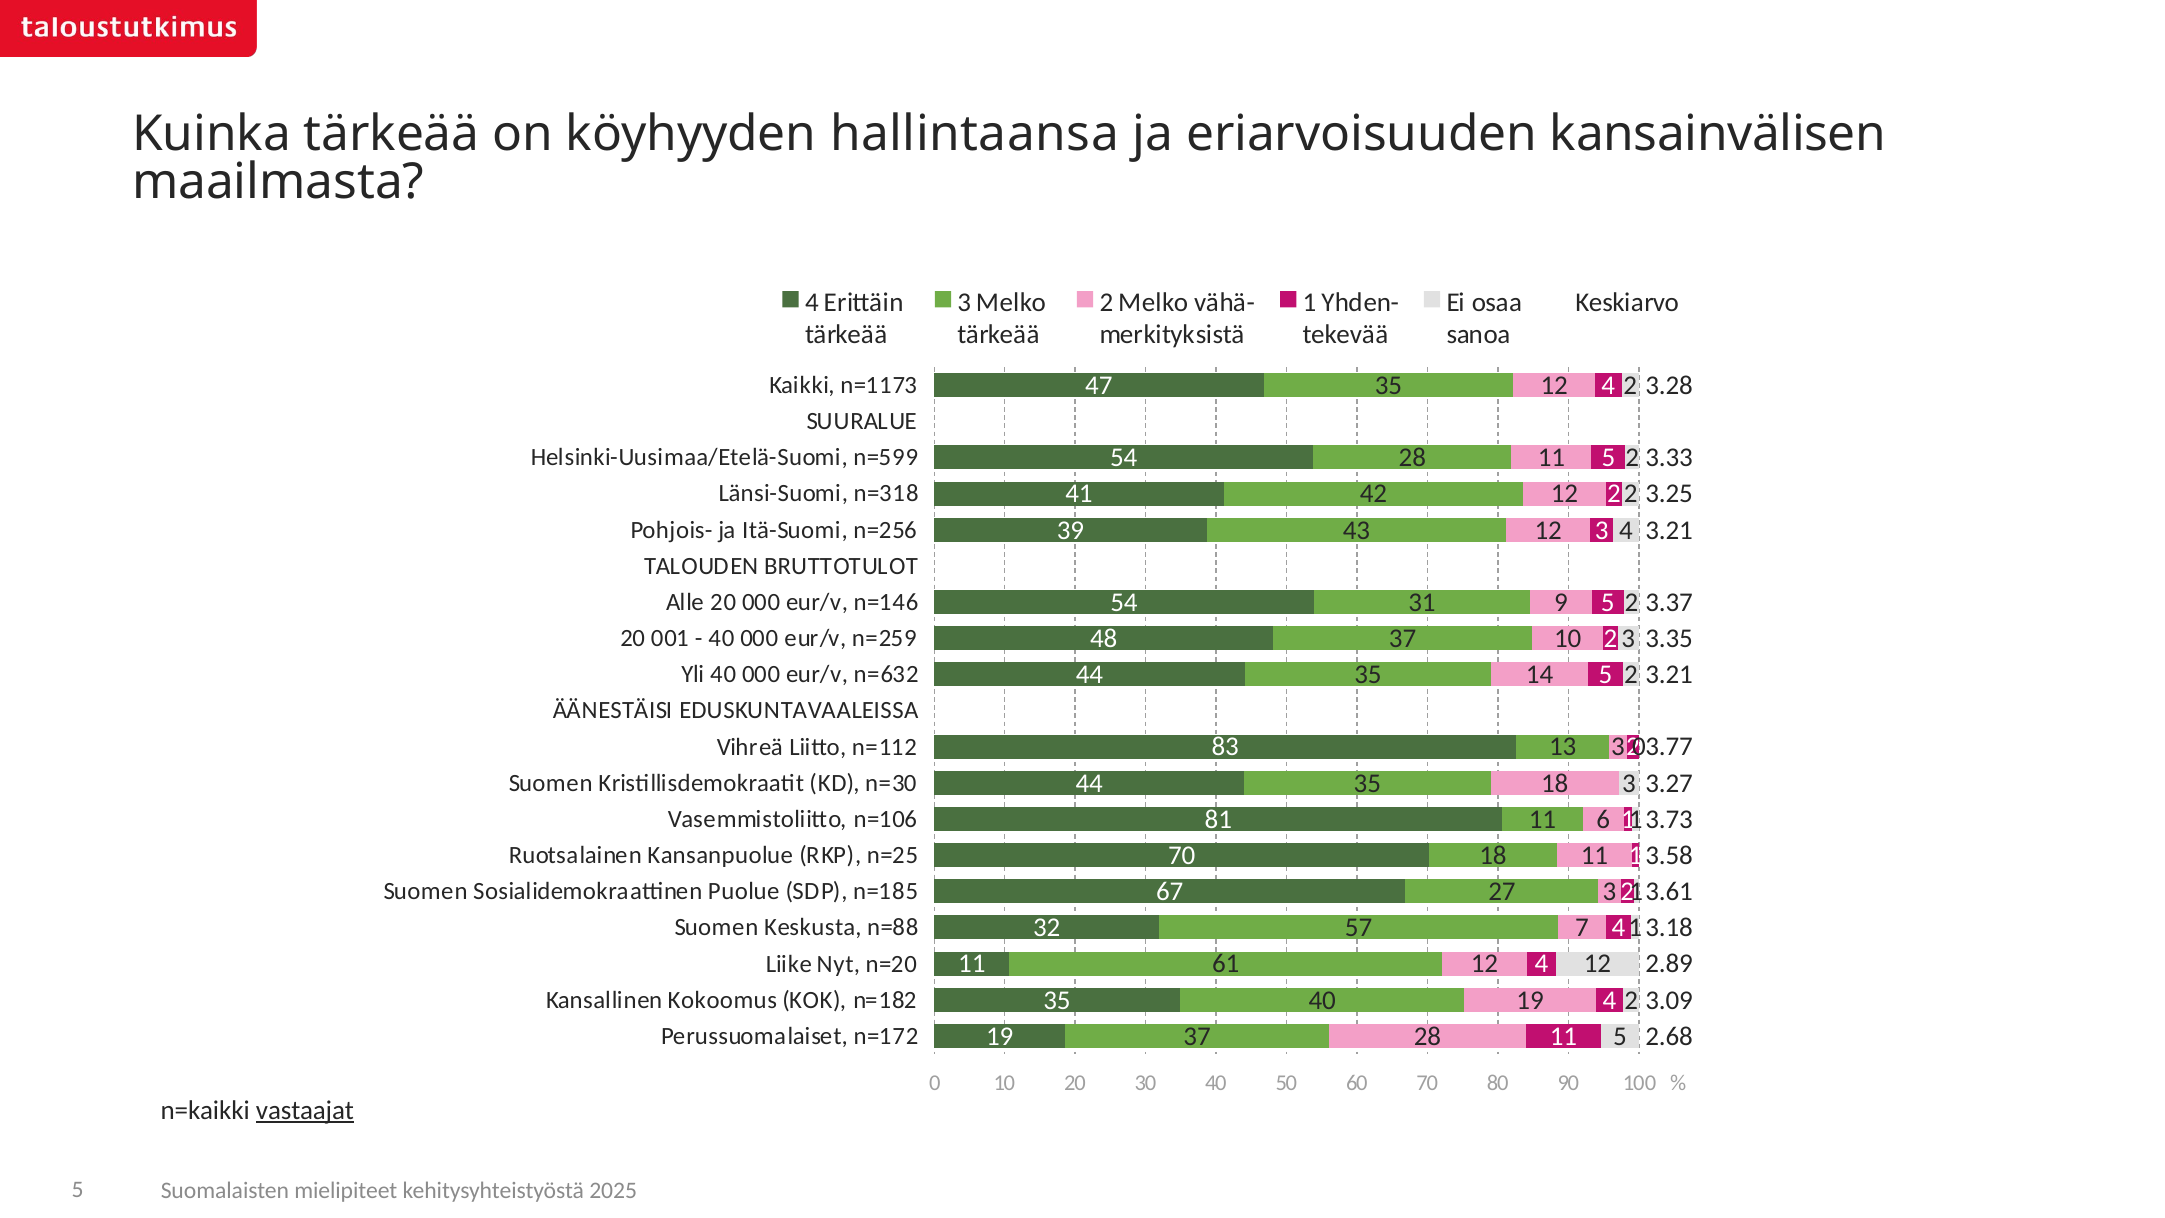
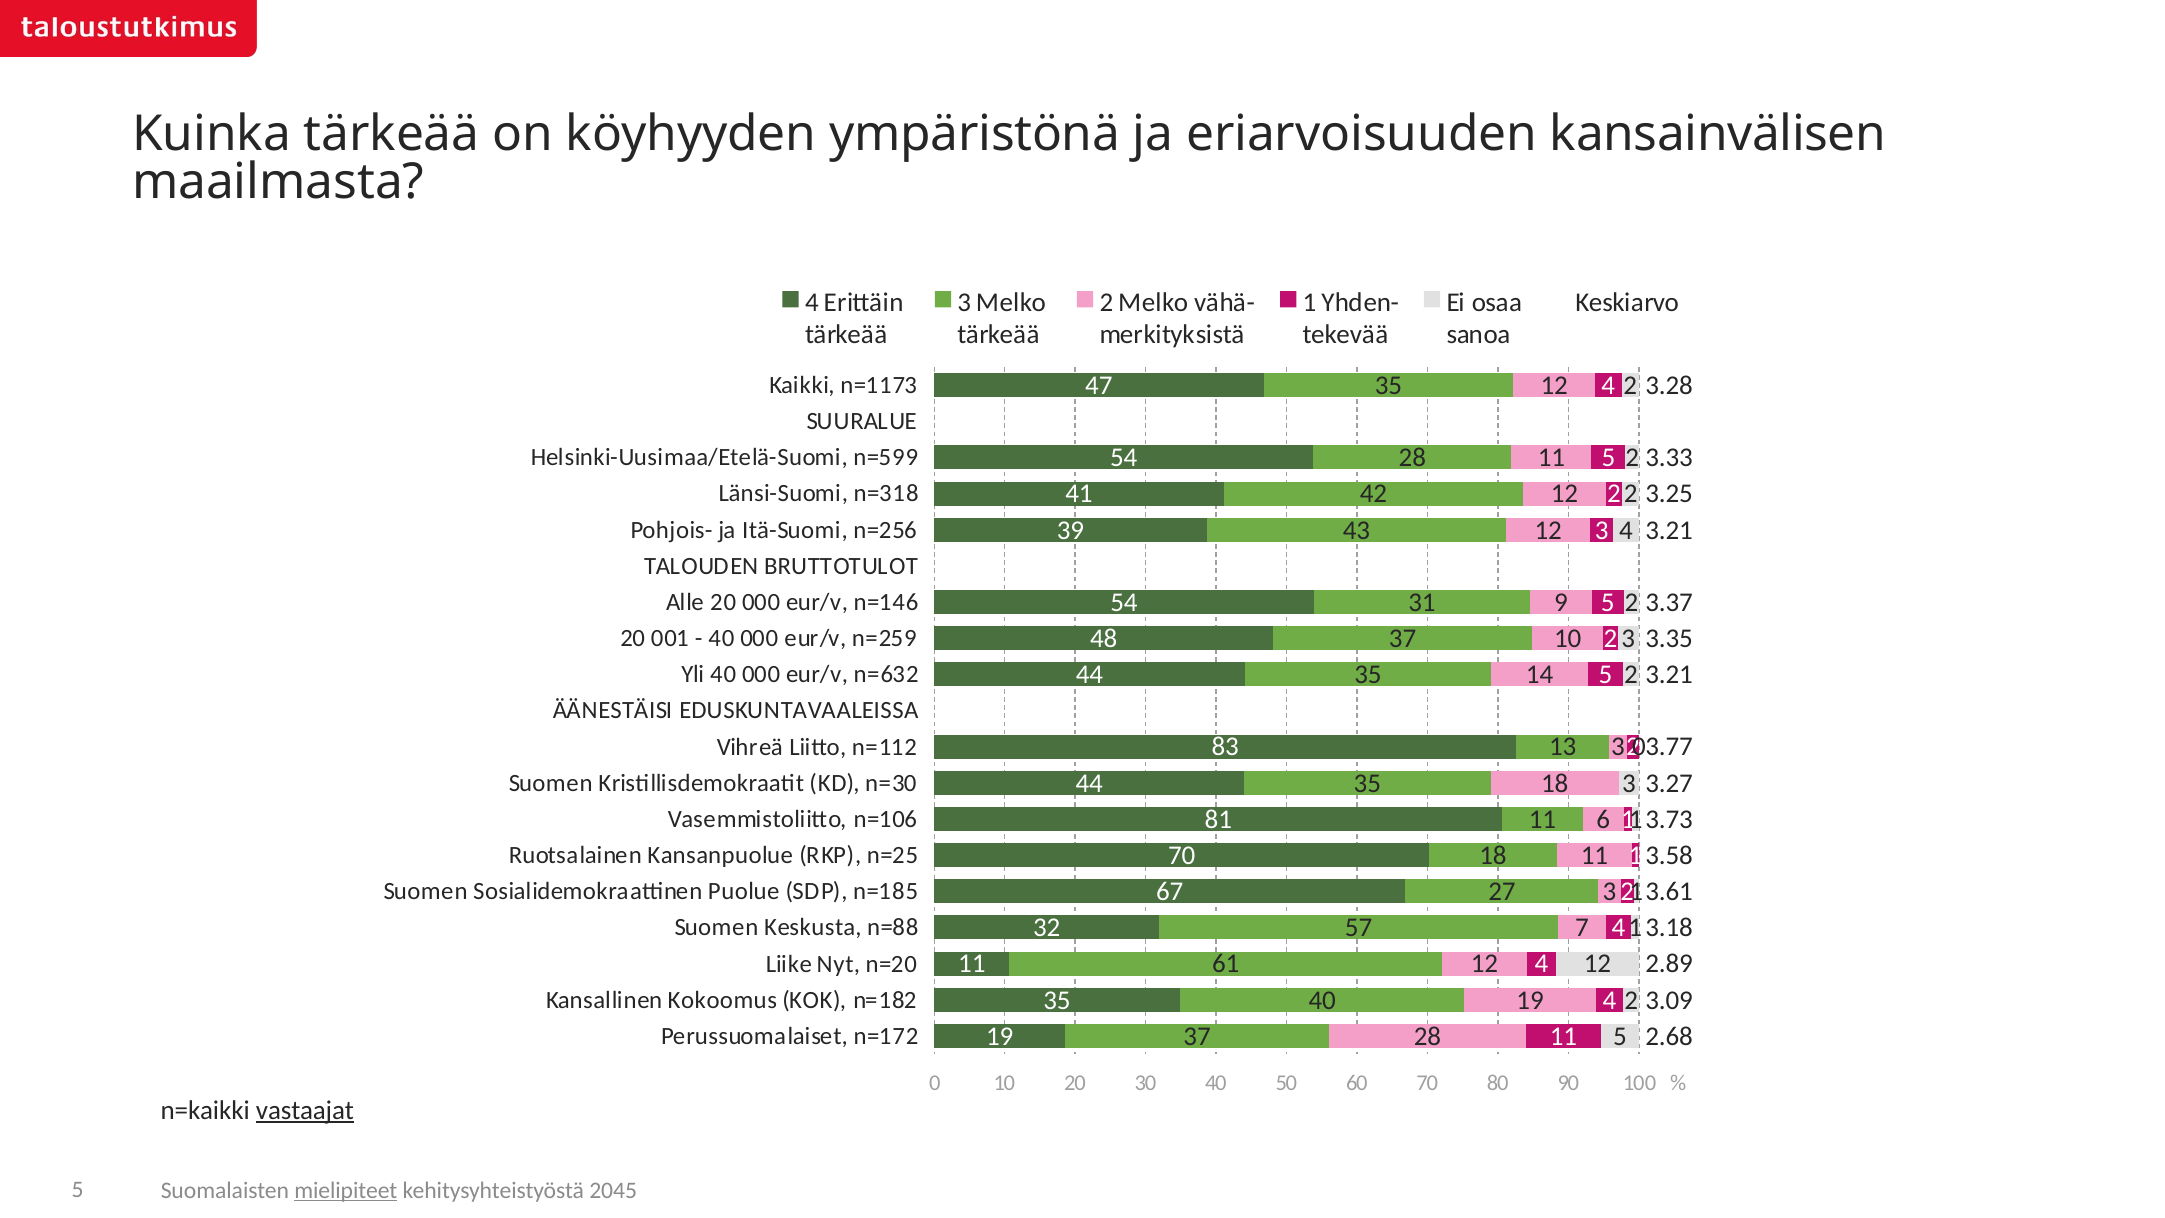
hallintaansa: hallintaansa -> ympäristönä
mielipiteet underline: none -> present
2025: 2025 -> 2045
